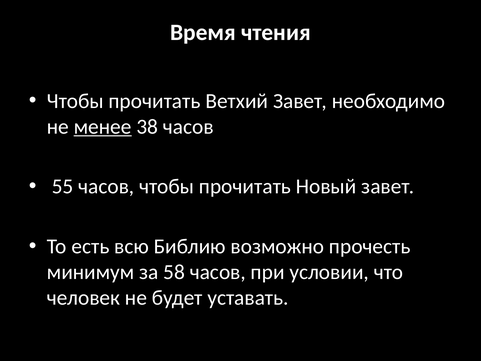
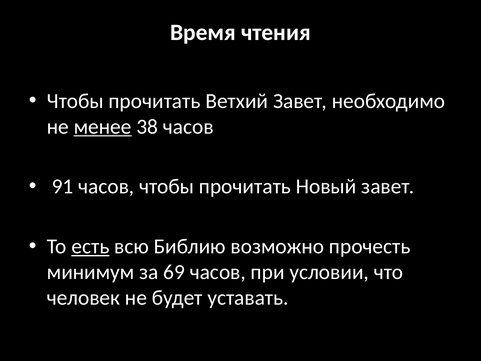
55: 55 -> 91
есть underline: none -> present
58: 58 -> 69
